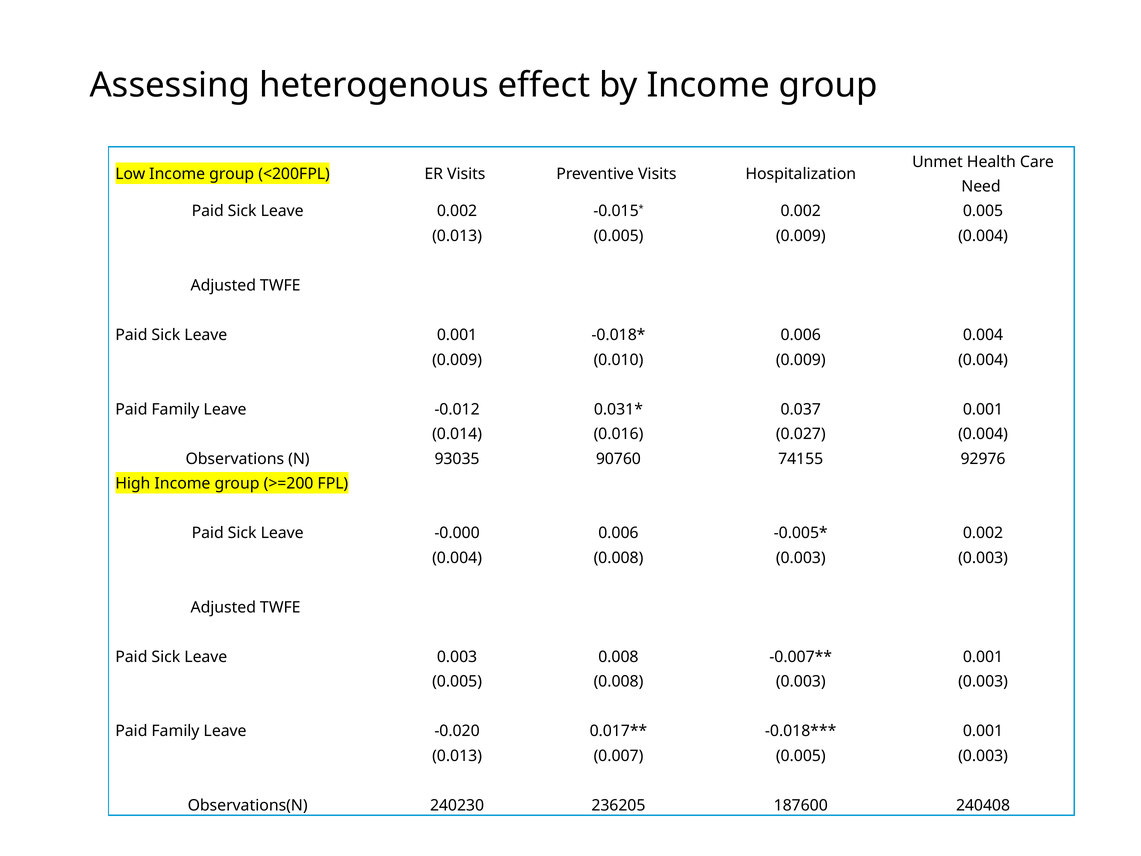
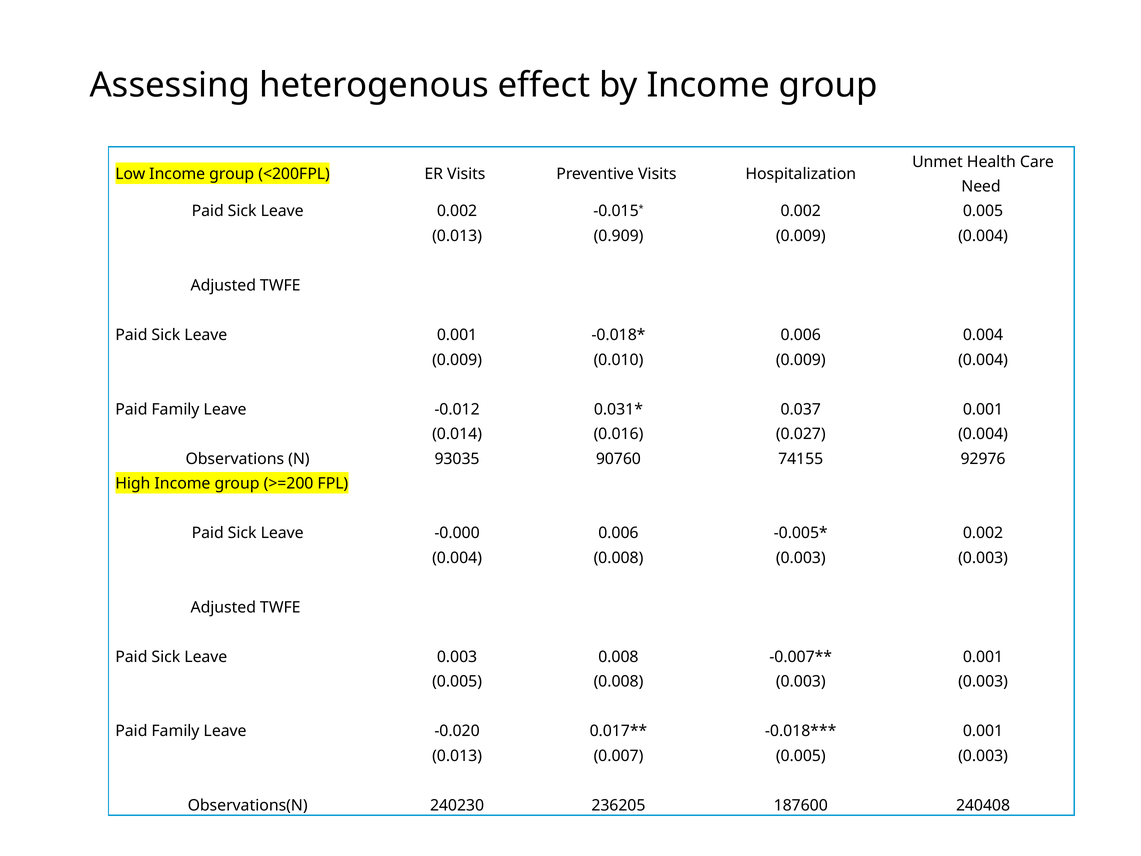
0.013 0.005: 0.005 -> 0.909
